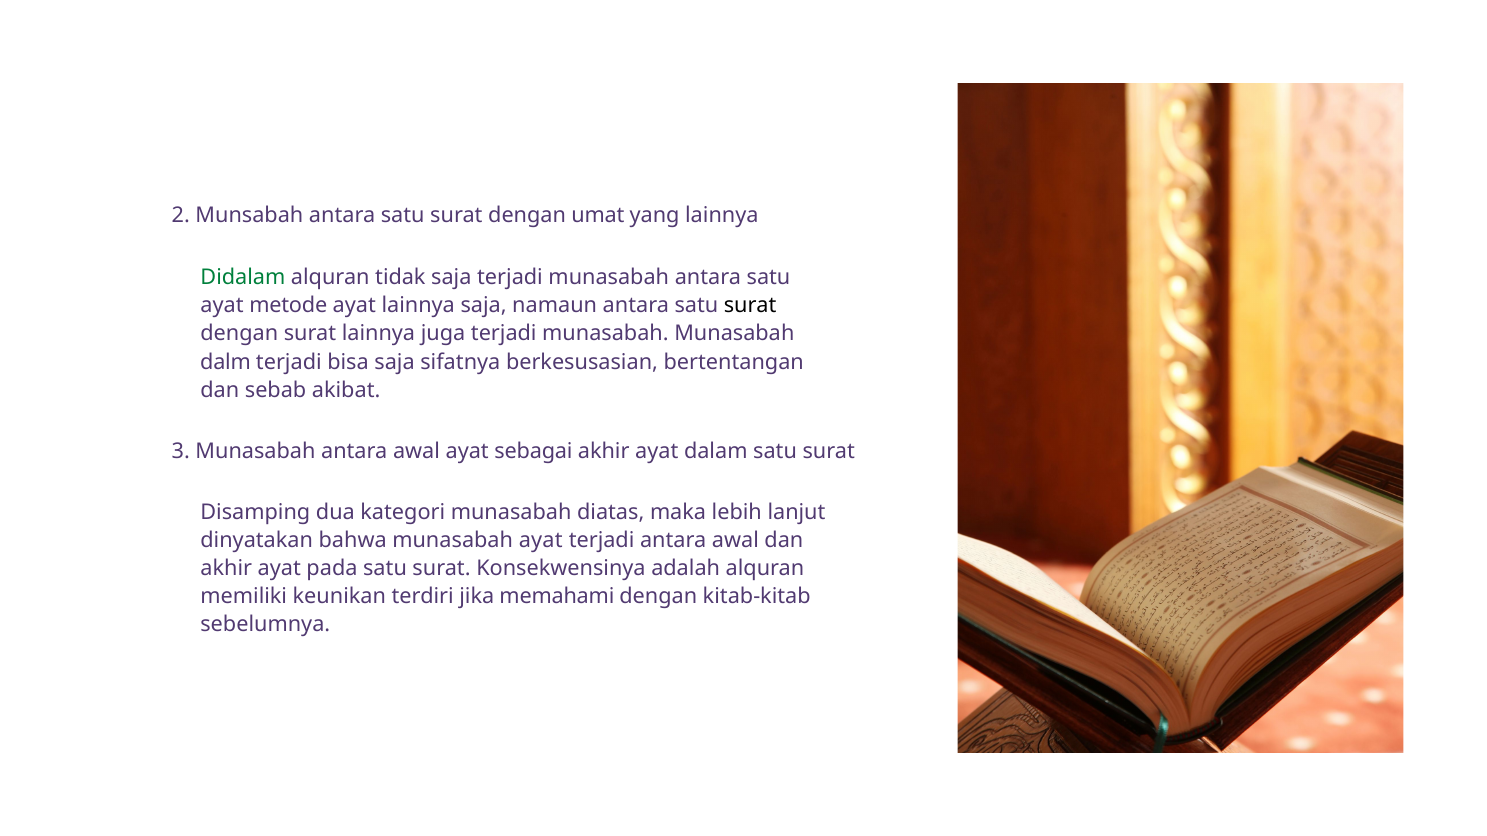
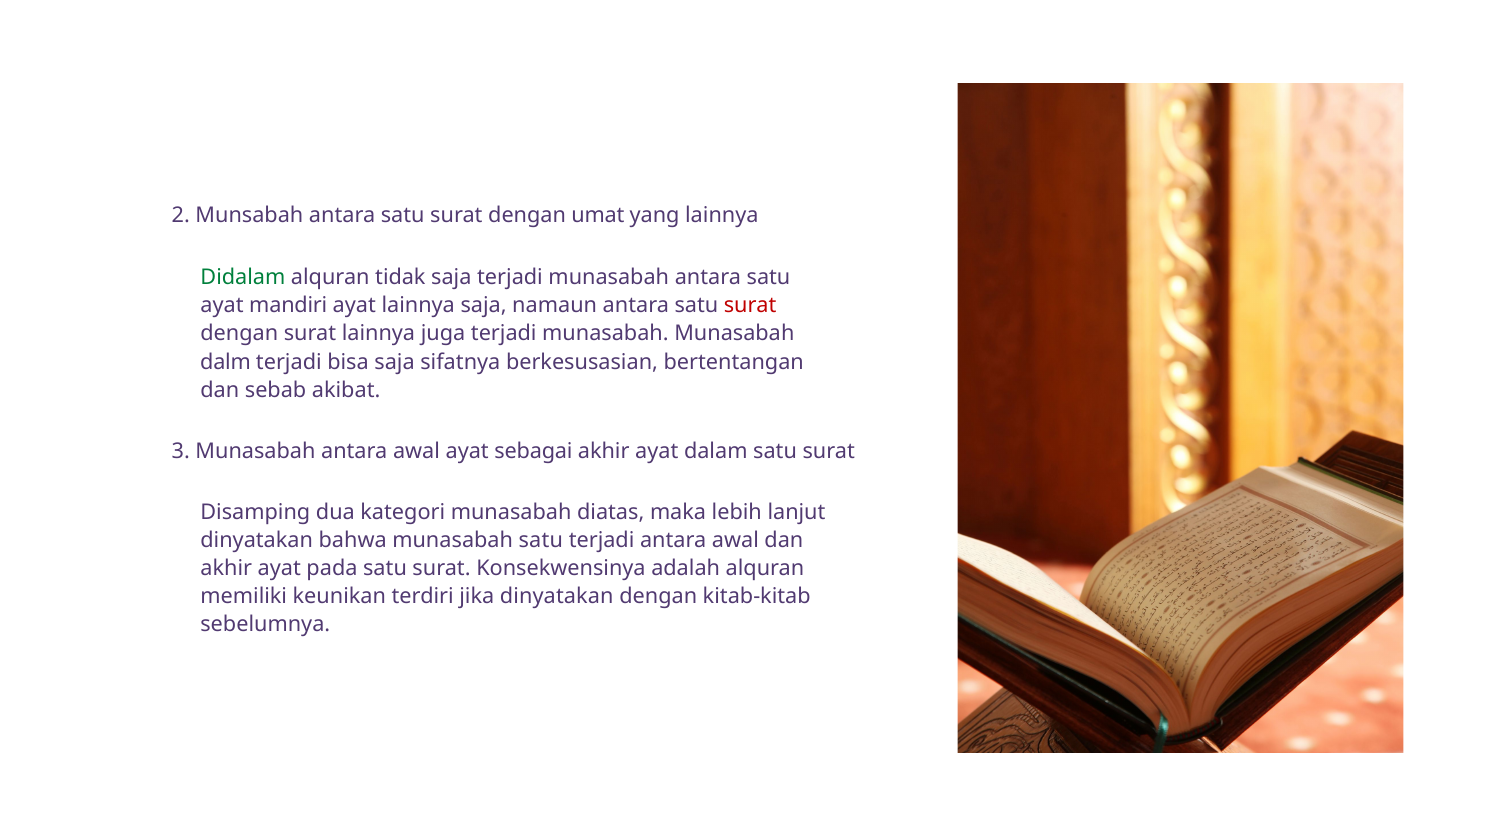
metode: metode -> mandiri
surat at (750, 306) colour: black -> red
munasabah ayat: ayat -> satu
jika memahami: memahami -> dinyatakan
